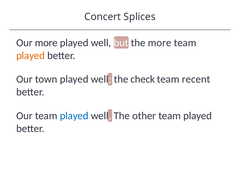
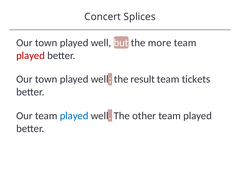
more at (46, 43): more -> town
played at (31, 56) colour: orange -> red
check: check -> result
recent: recent -> tickets
